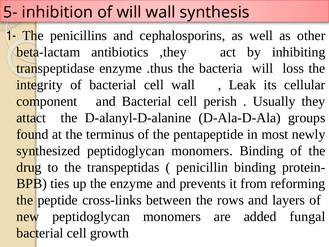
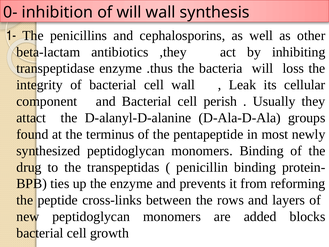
5-: 5- -> 0-
fungal: fungal -> blocks
